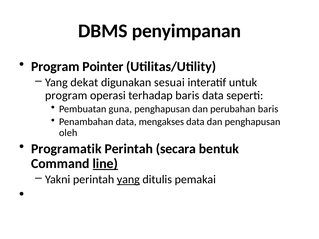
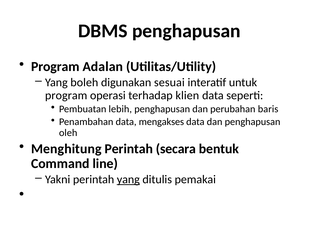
DBMS penyimpanan: penyimpanan -> penghapusan
Pointer: Pointer -> Adalan
dekat: dekat -> boleh
terhadap baris: baris -> klien
guna: guna -> lebih
Programatik: Programatik -> Menghitung
line underline: present -> none
